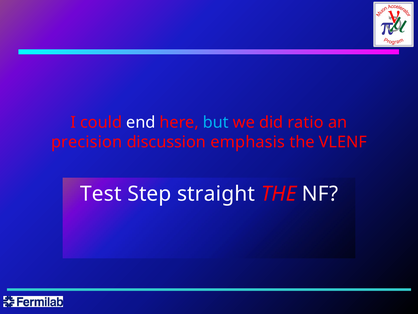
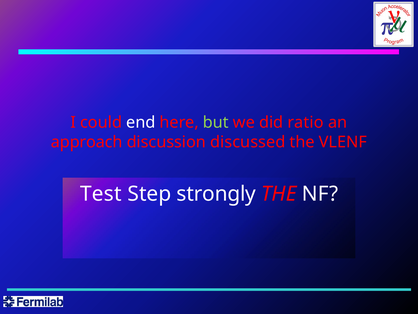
but colour: light blue -> light green
precision: precision -> approach
emphasis: emphasis -> discussed
straight: straight -> strongly
